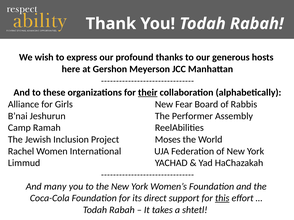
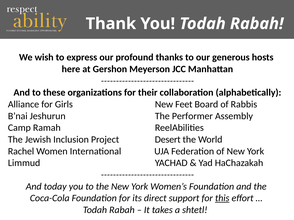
their underline: present -> none
Fear: Fear -> Feet
Moses: Moses -> Desert
many: many -> today
